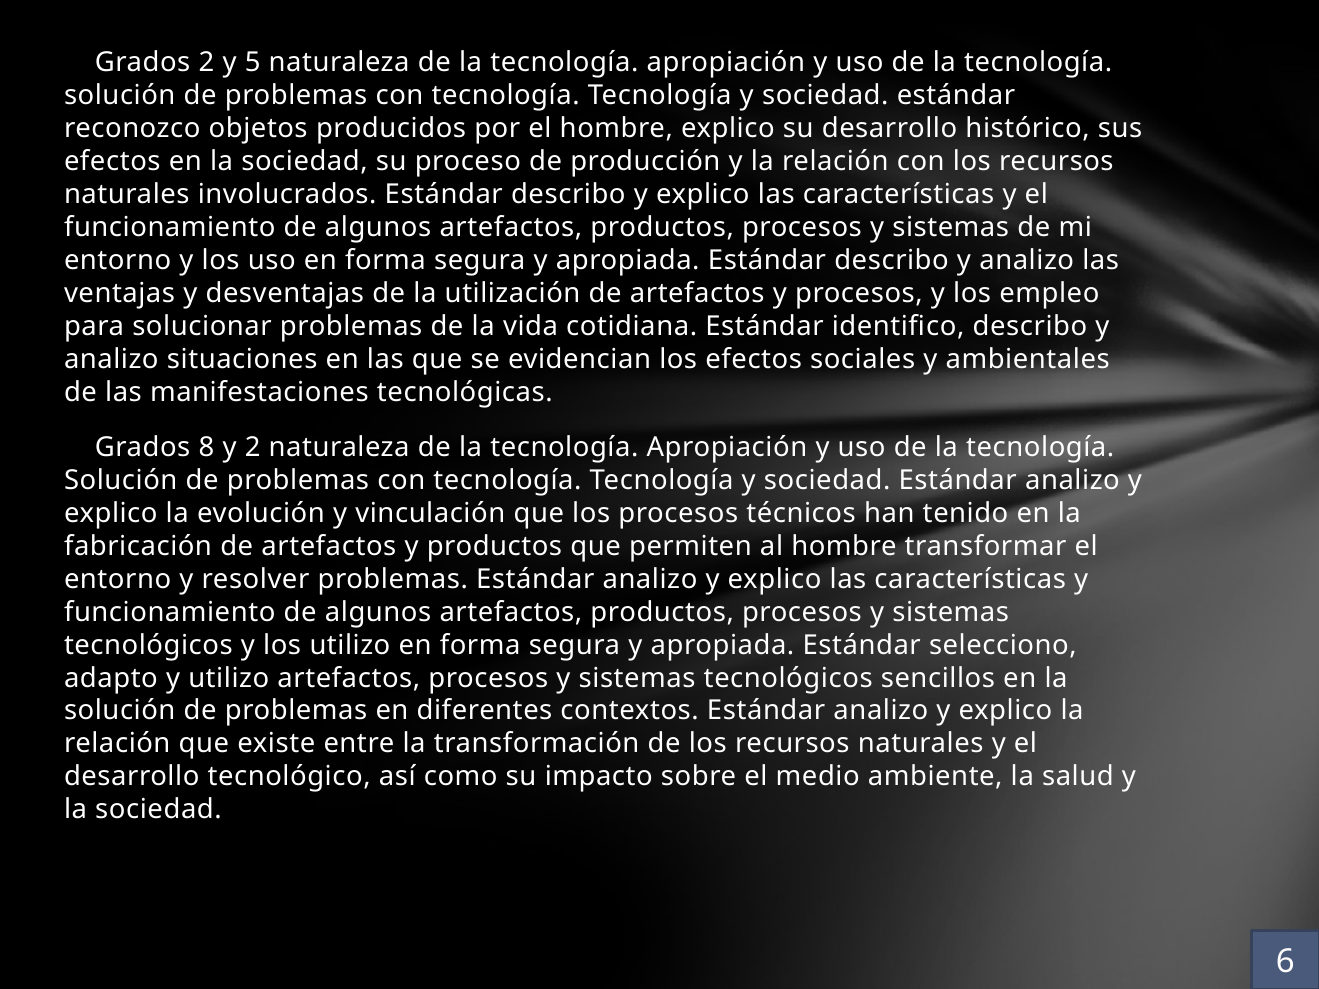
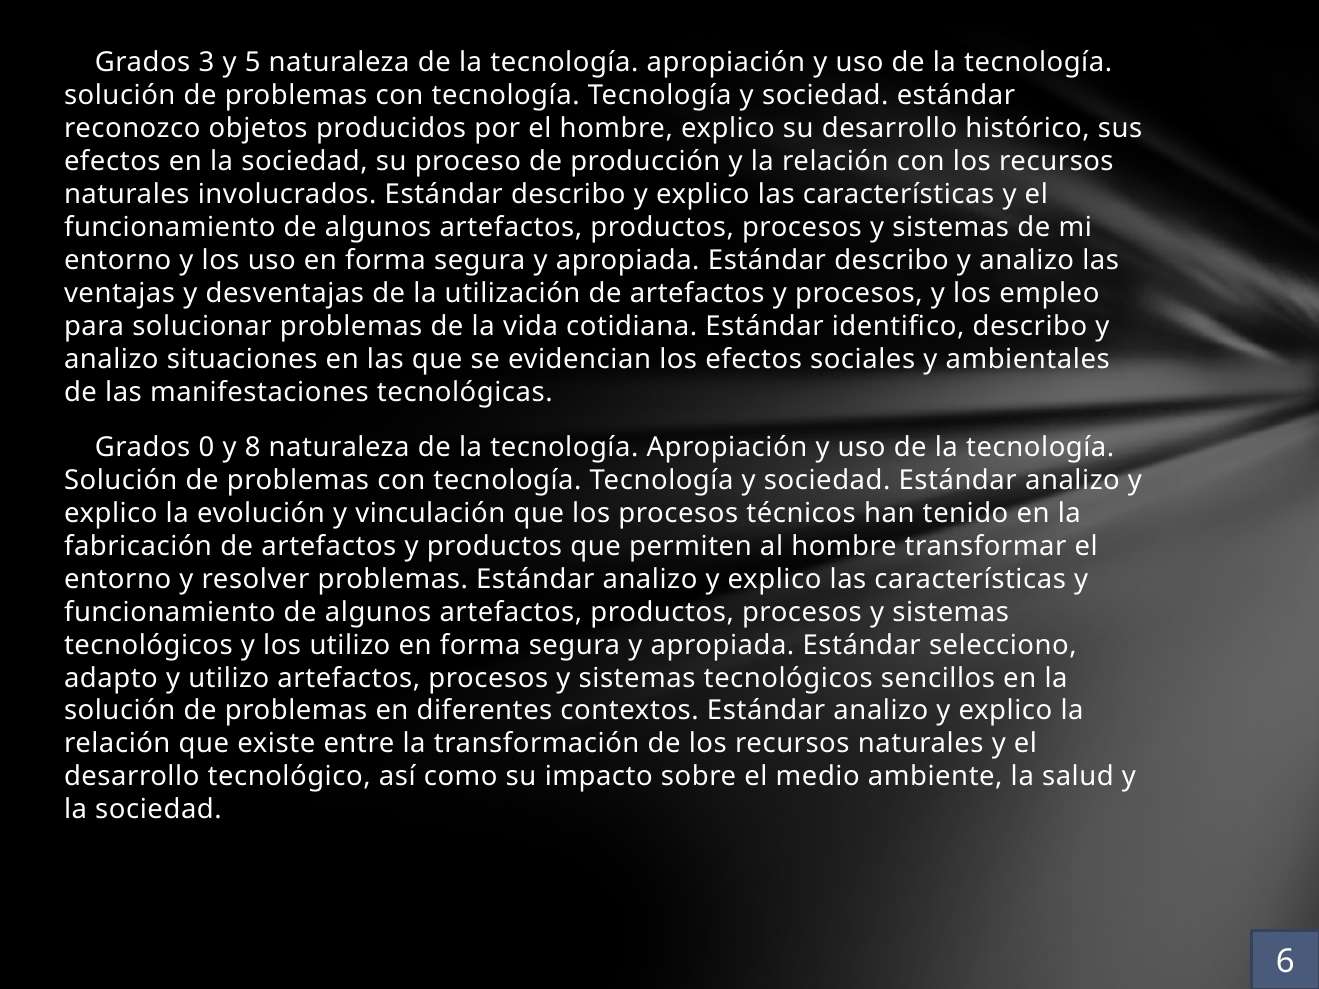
Grados 2: 2 -> 3
8: 8 -> 0
y 2: 2 -> 8
